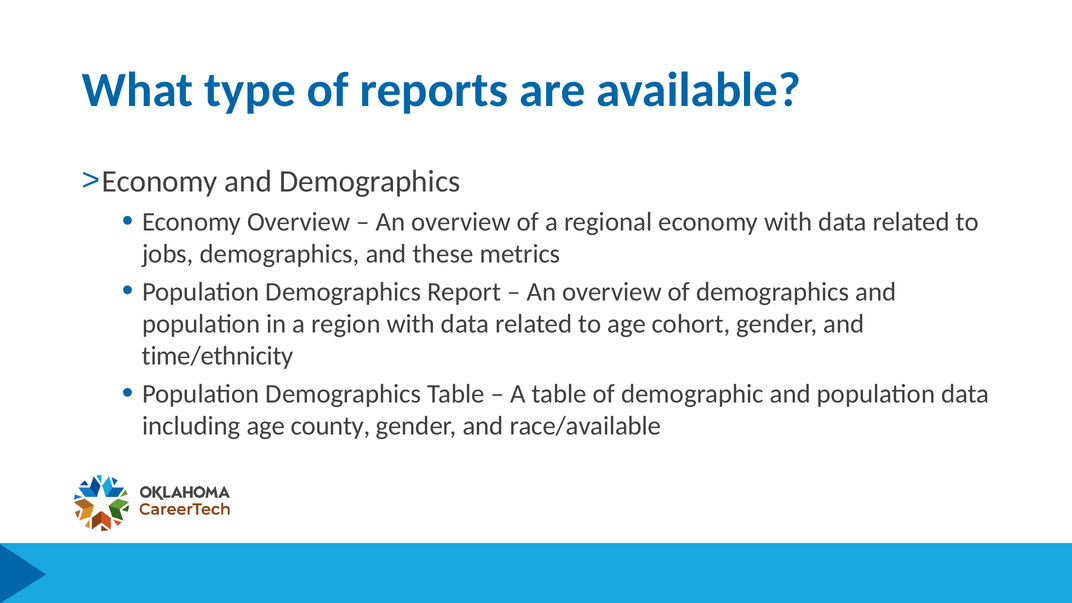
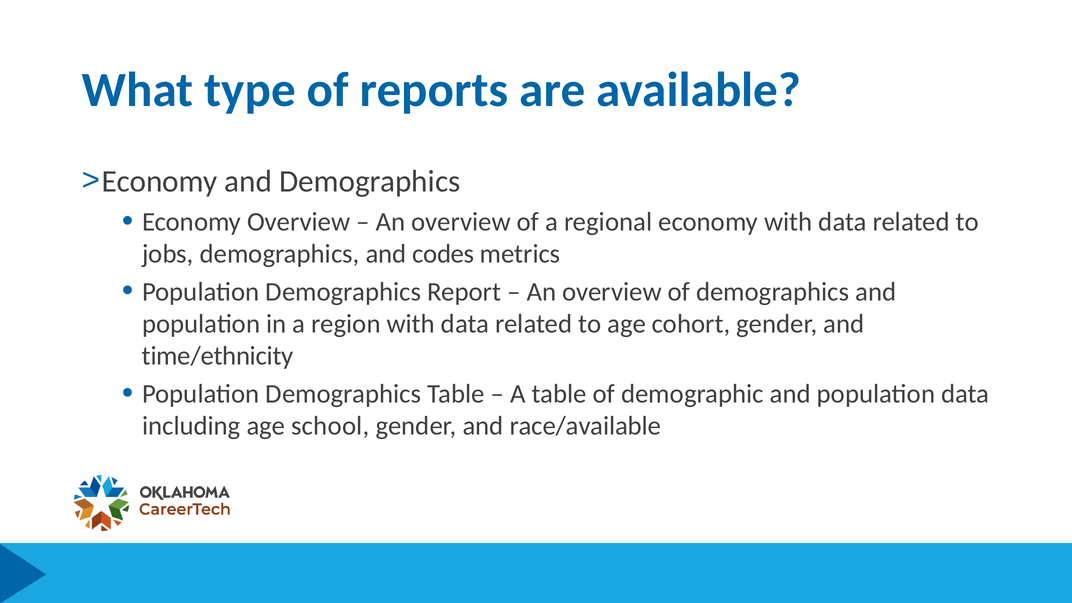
these: these -> codes
county: county -> school
